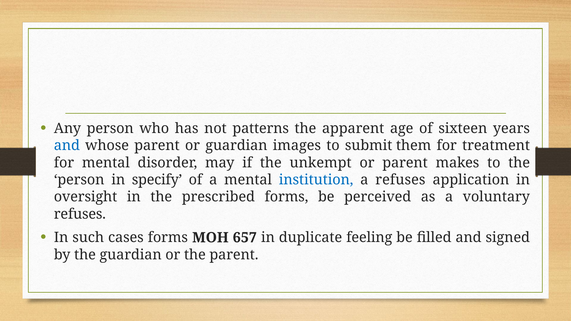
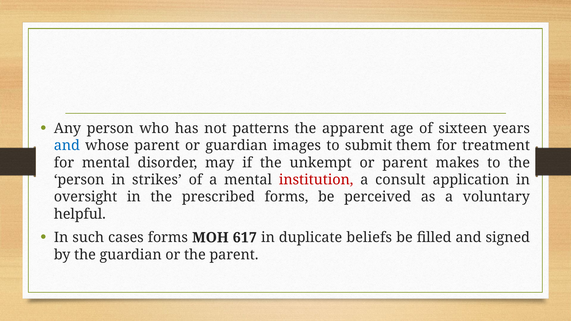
specify: specify -> strikes
institution colour: blue -> red
a refuses: refuses -> consult
refuses at (80, 214): refuses -> helpful
657: 657 -> 617
feeling: feeling -> beliefs
